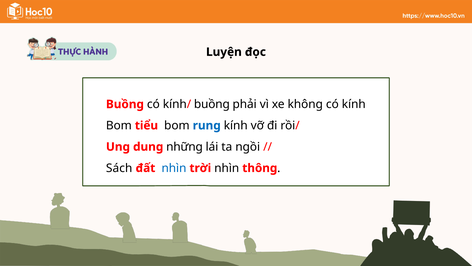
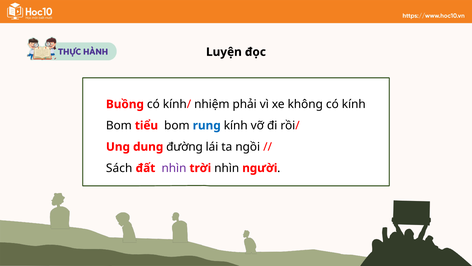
kính/ buồng: buồng -> nhiệm
những: những -> đường
nhìn colour: blue -> purple
thông: thông -> người
